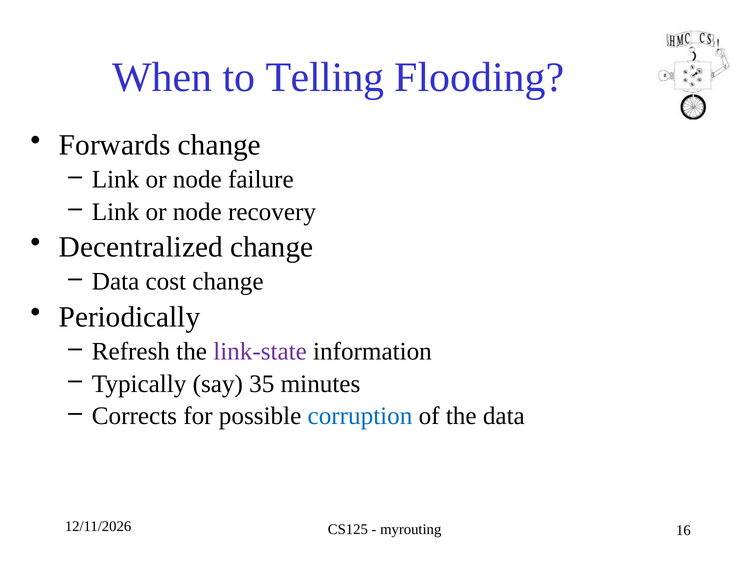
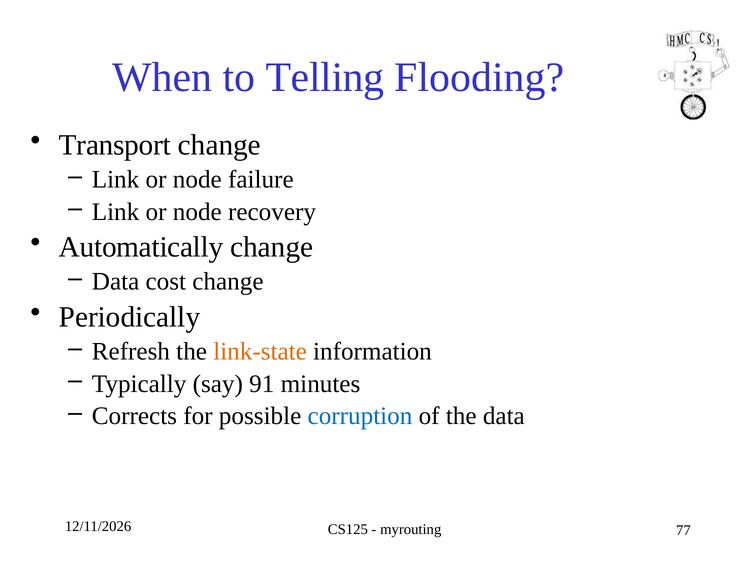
Forwards: Forwards -> Transport
Decentralized: Decentralized -> Automatically
link-state colour: purple -> orange
35: 35 -> 91
16: 16 -> 77
